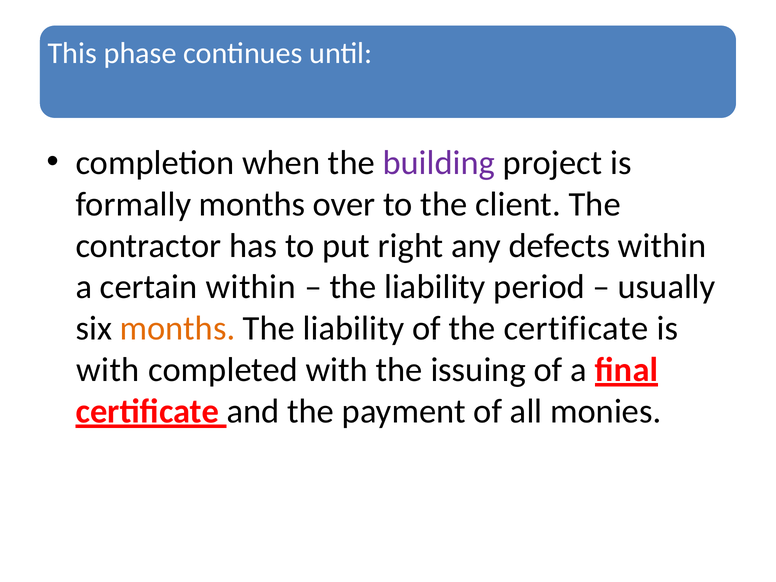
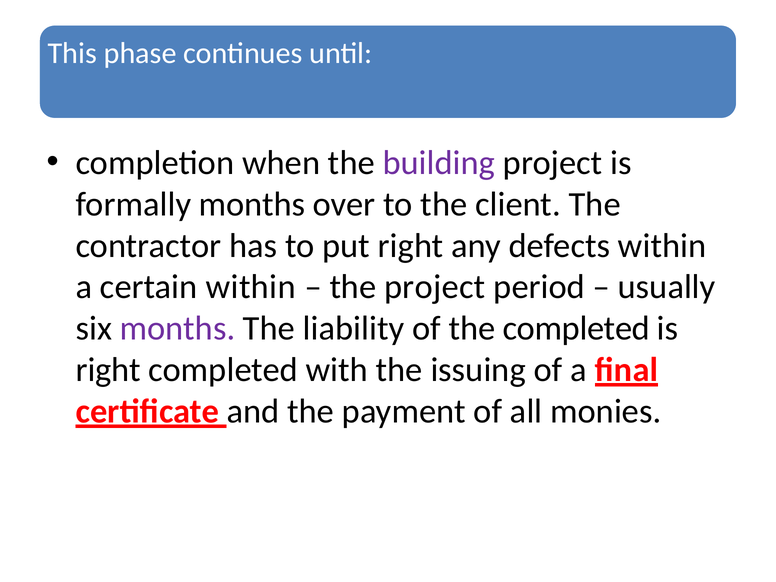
liability at (435, 287): liability -> project
months at (177, 329) colour: orange -> purple
the certificate: certificate -> completed
with at (108, 370): with -> right
